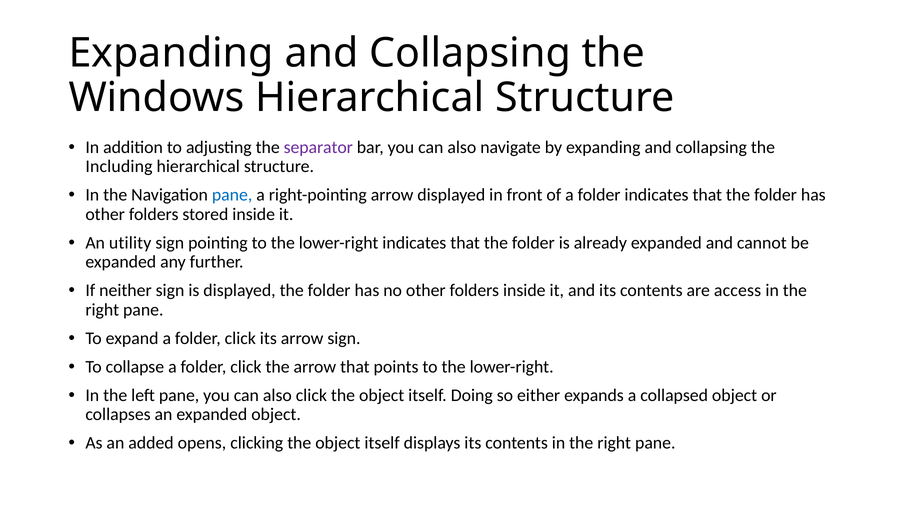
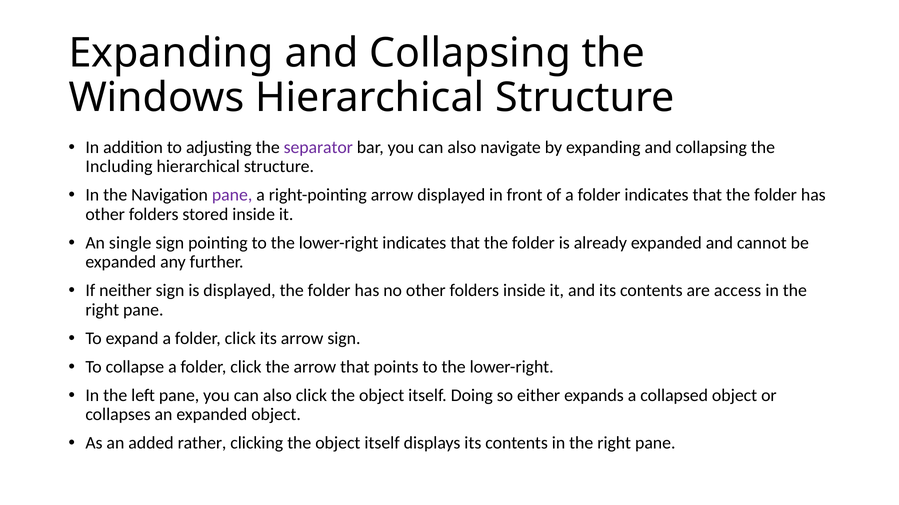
pane at (232, 195) colour: blue -> purple
utility: utility -> single
opens: opens -> rather
